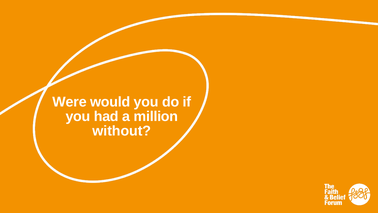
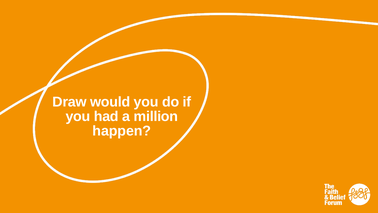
Were: Were -> Draw
without: without -> happen
